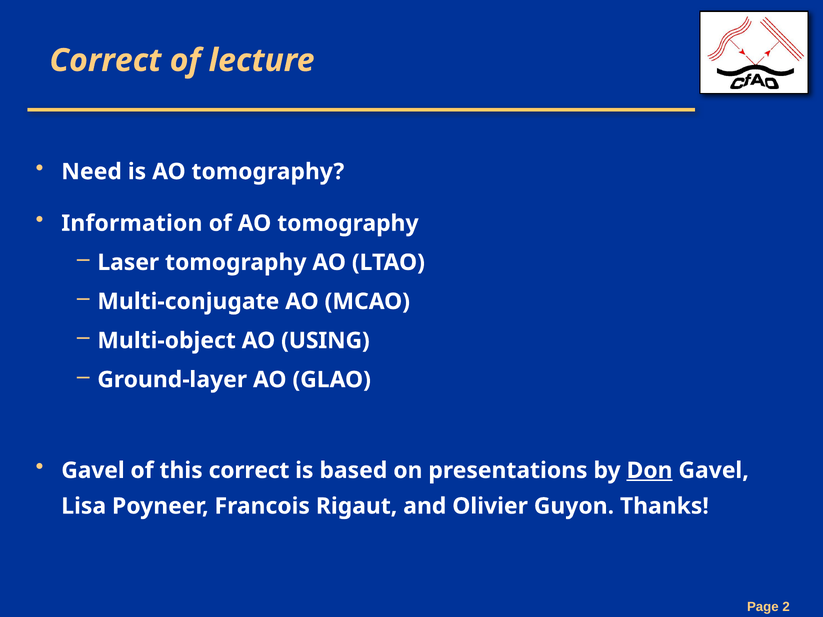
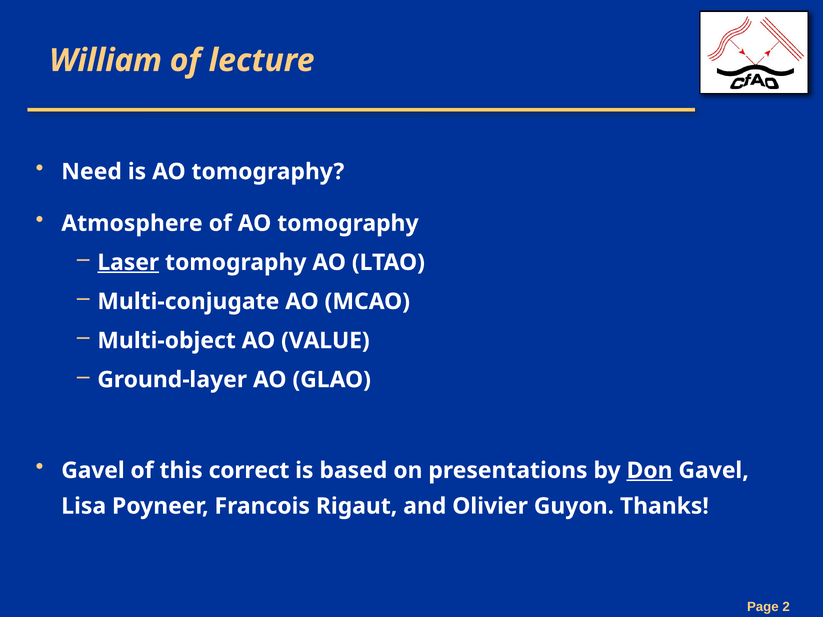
Correct at (105, 60): Correct -> William
Information: Information -> Atmosphere
Laser underline: none -> present
USING: USING -> VALUE
